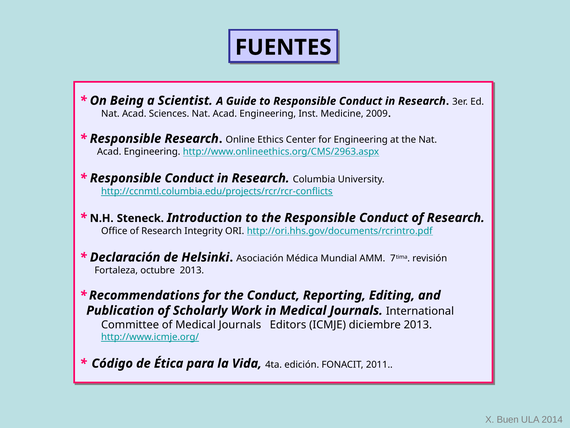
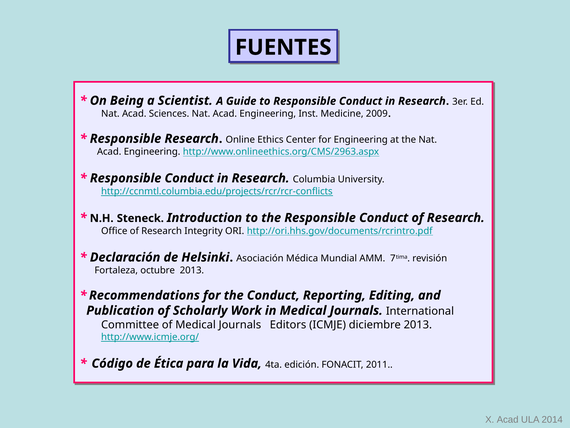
X Buen: Buen -> Acad
